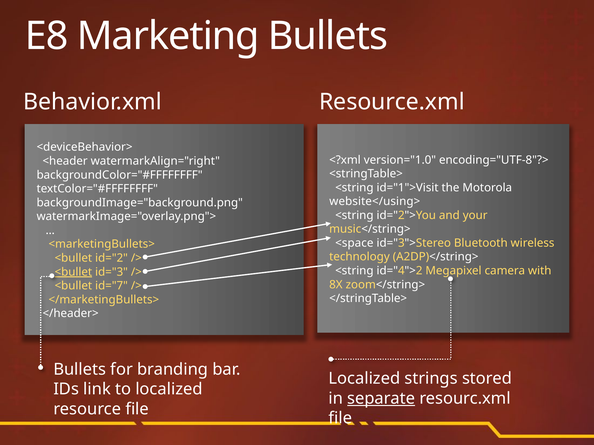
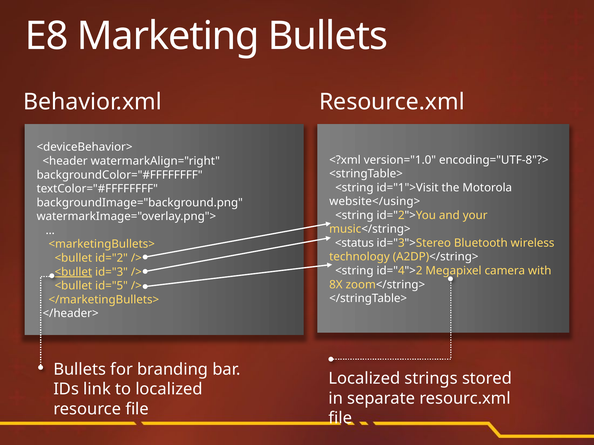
<space: <space -> <status
id="7: id="7 -> id="5
separate underline: present -> none
